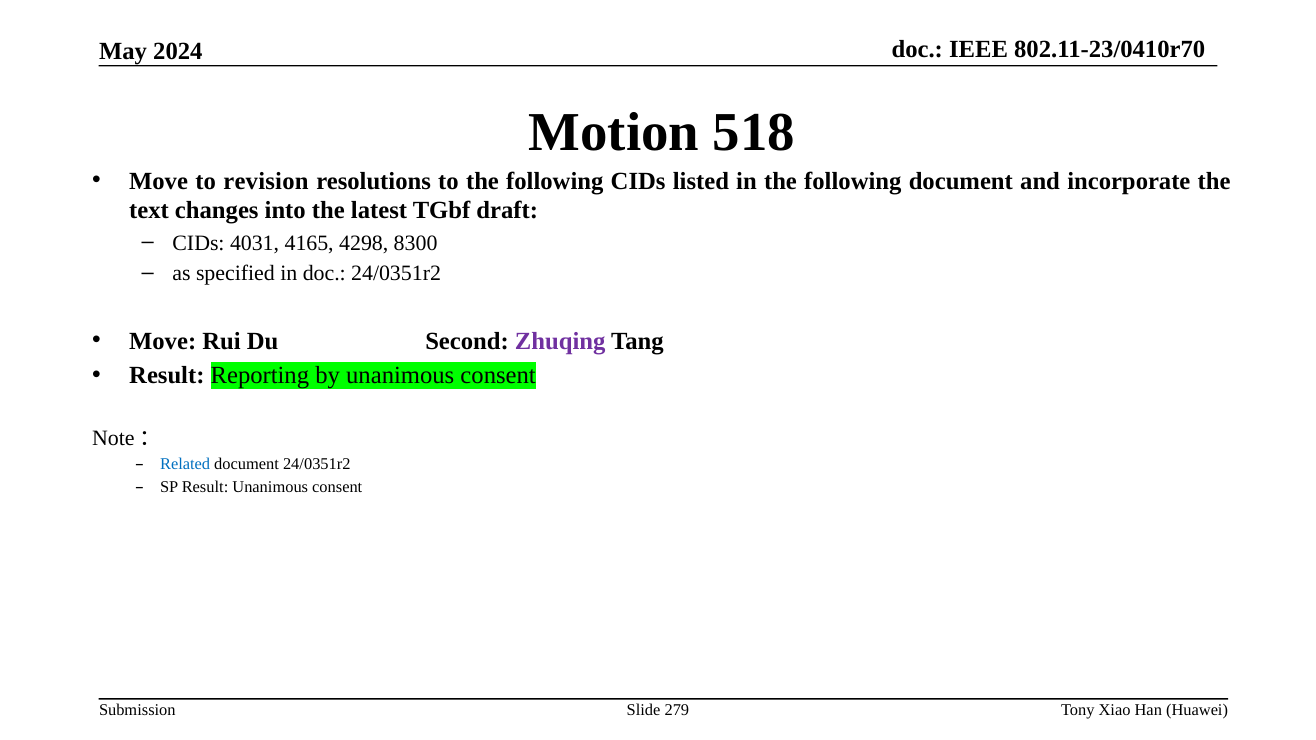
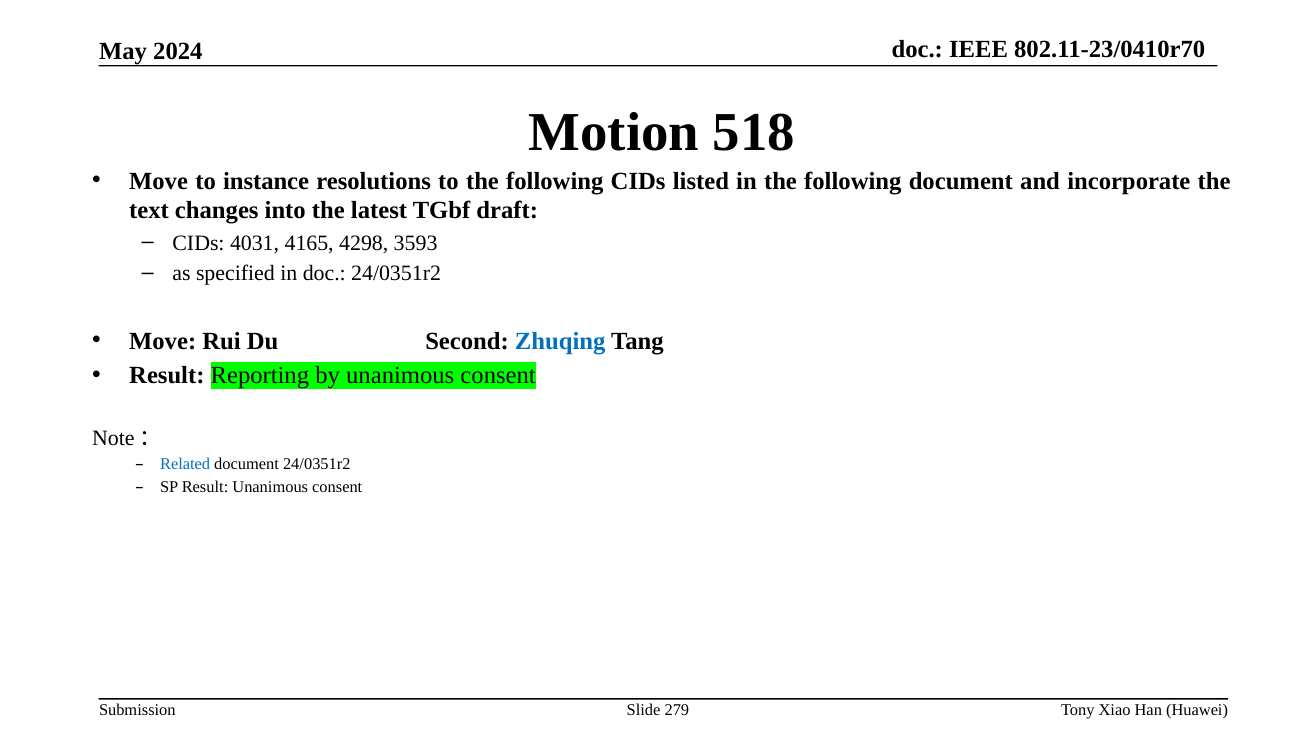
revision: revision -> instance
8300: 8300 -> 3593
Zhuqing colour: purple -> blue
